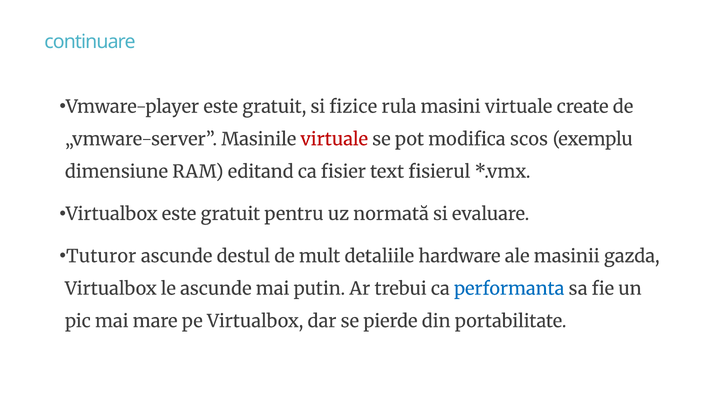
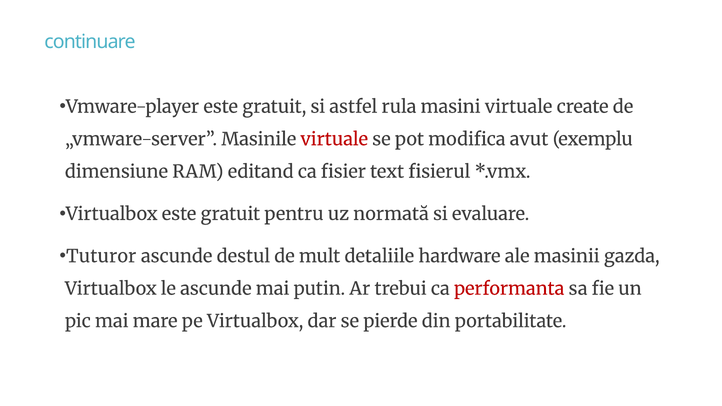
fizice: fizice -> astfel
scos: scos -> avut
performanta colour: blue -> red
